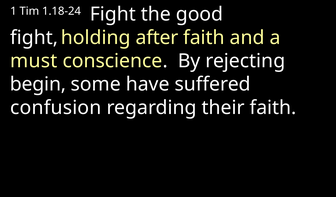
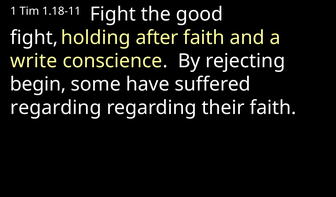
1.18-24: 1.18-24 -> 1.18-11
must: must -> write
confusion at (56, 108): confusion -> regarding
